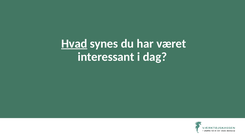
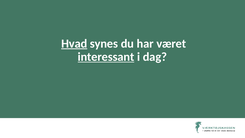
interessant underline: none -> present
